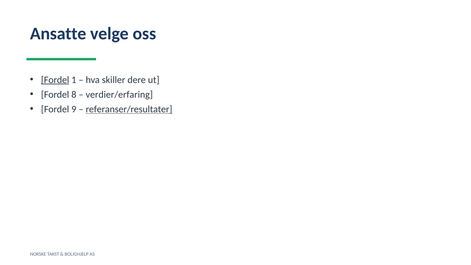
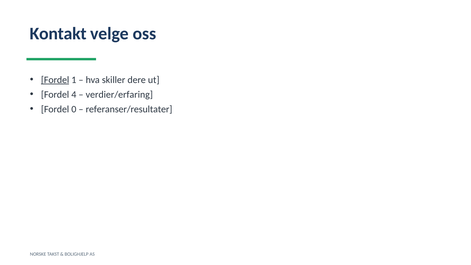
Ansatte: Ansatte -> Kontakt
8: 8 -> 4
9: 9 -> 0
referanser/resultater underline: present -> none
